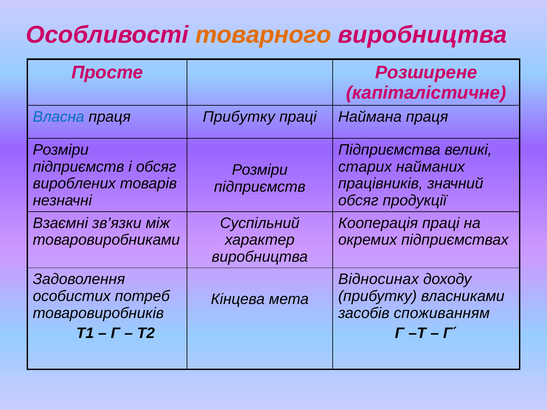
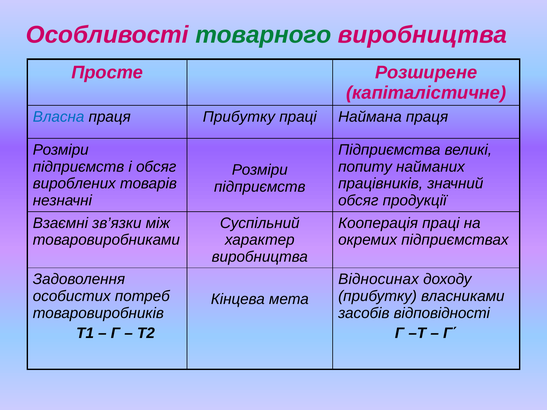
товарного colour: orange -> green
старих: старих -> попиту
споживанням: споживанням -> відповідності
